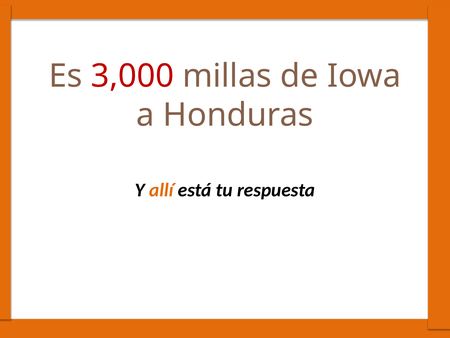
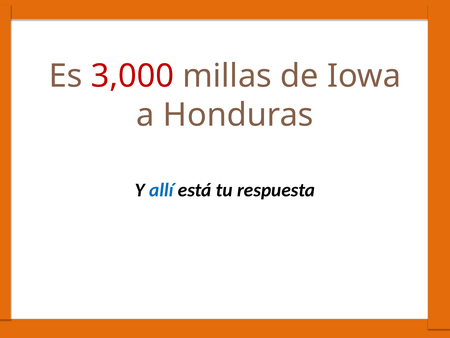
allí colour: orange -> blue
